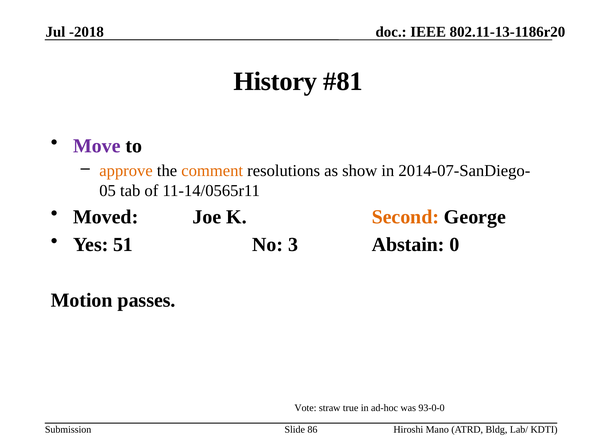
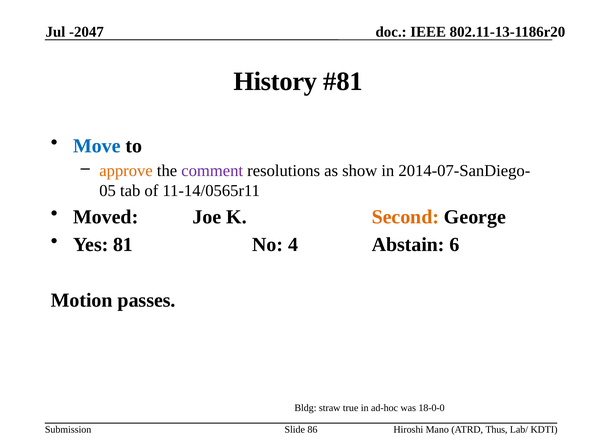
-2018: -2018 -> -2047
Move colour: purple -> blue
comment colour: orange -> purple
51: 51 -> 81
3: 3 -> 4
0: 0 -> 6
Vote: Vote -> Bldg
93-0-0: 93-0-0 -> 18-0-0
Bldg: Bldg -> Thus
